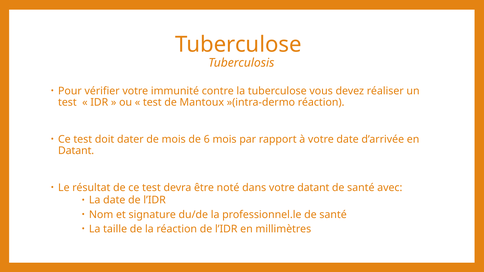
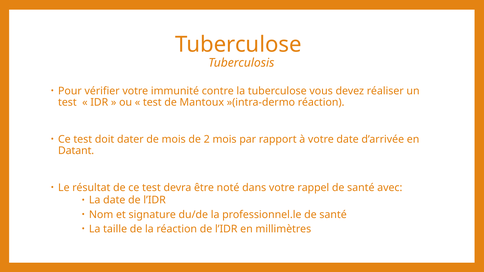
6: 6 -> 2
votre datant: datant -> rappel
